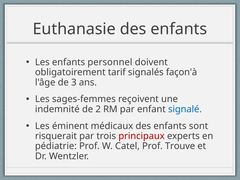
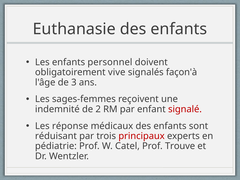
tarif: tarif -> vive
signalé colour: blue -> red
éminent: éminent -> réponse
risquerait: risquerait -> réduisant
